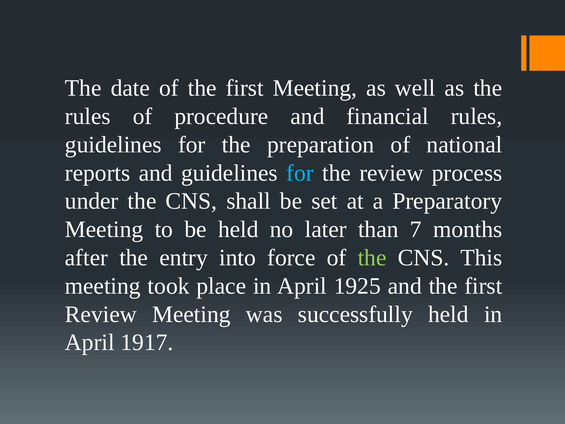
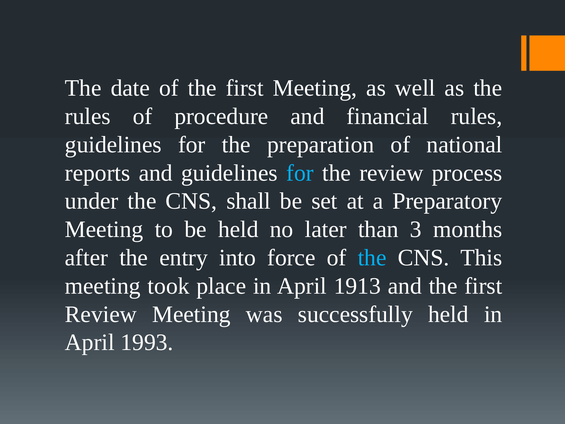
7: 7 -> 3
the at (372, 258) colour: light green -> light blue
1925: 1925 -> 1913
1917: 1917 -> 1993
